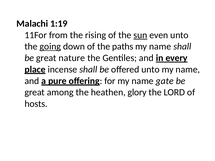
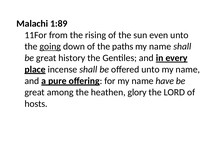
1:19: 1:19 -> 1:89
sun underline: present -> none
nature: nature -> history
gate: gate -> have
